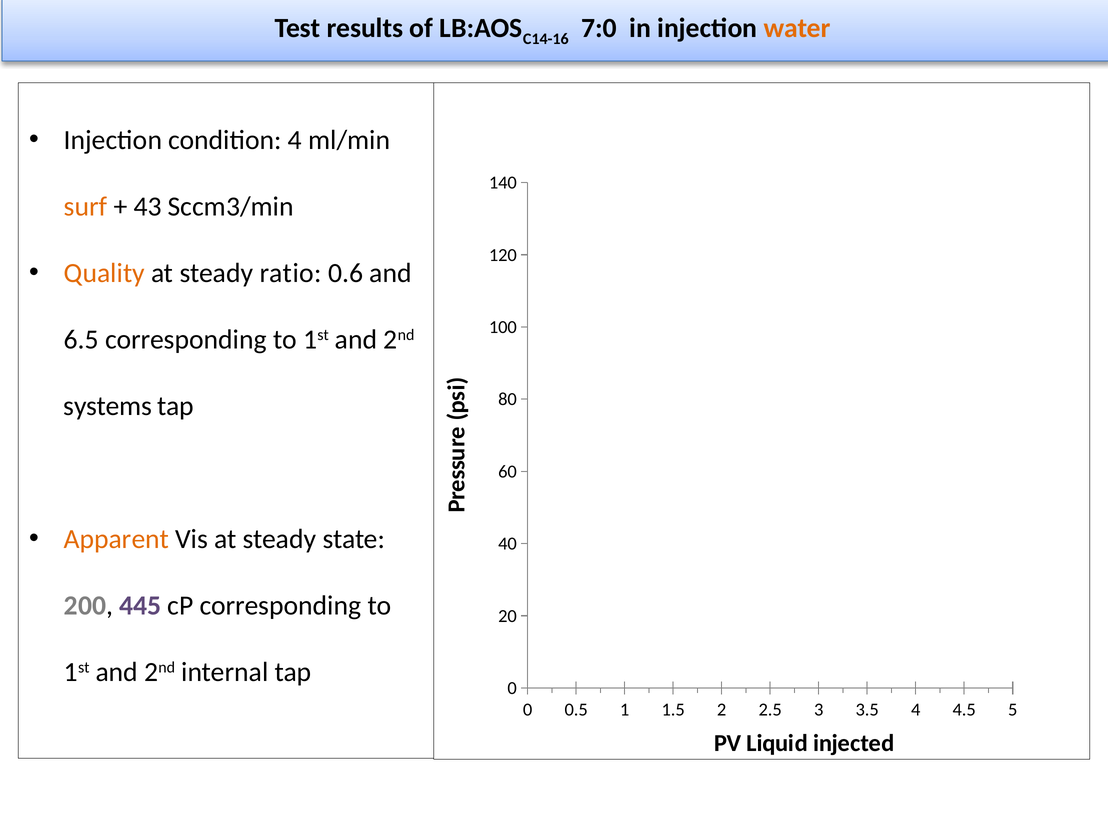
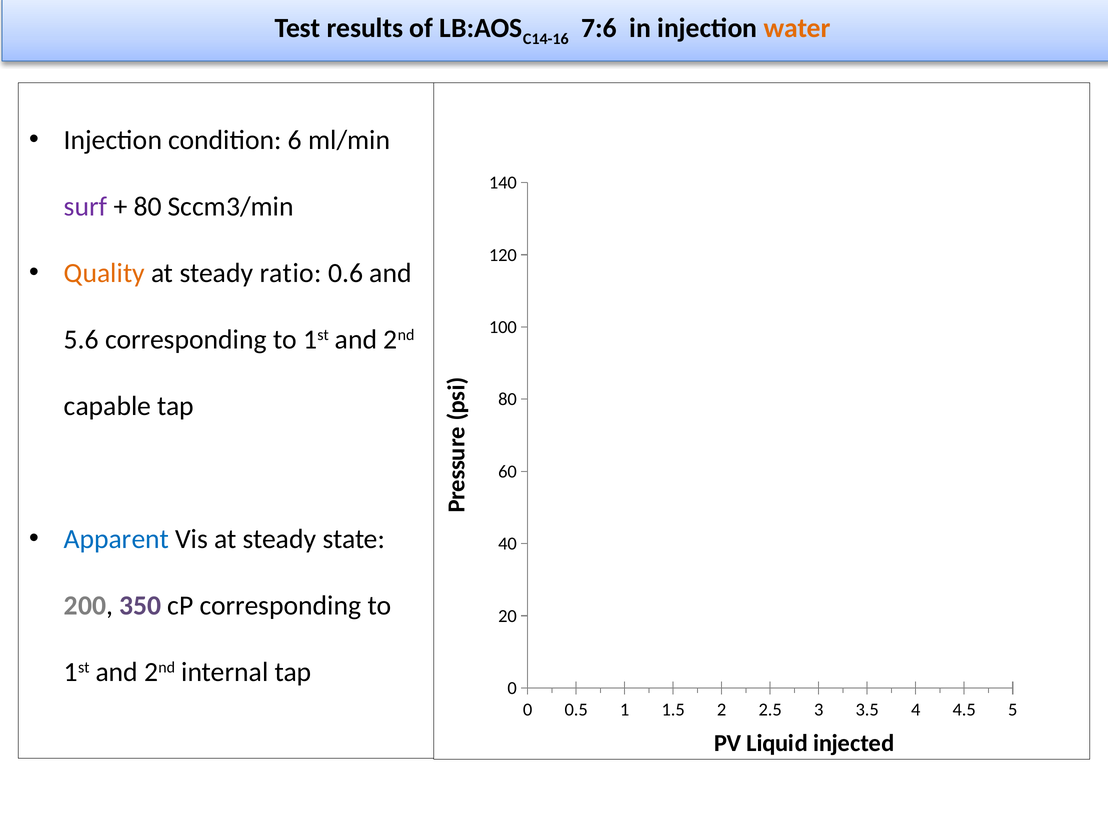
7:0: 7:0 -> 7:6
condition 4: 4 -> 6
surf colour: orange -> purple
43 at (148, 207): 43 -> 80
6.5: 6.5 -> 5.6
systems: systems -> capable
Apparent colour: orange -> blue
445: 445 -> 350
